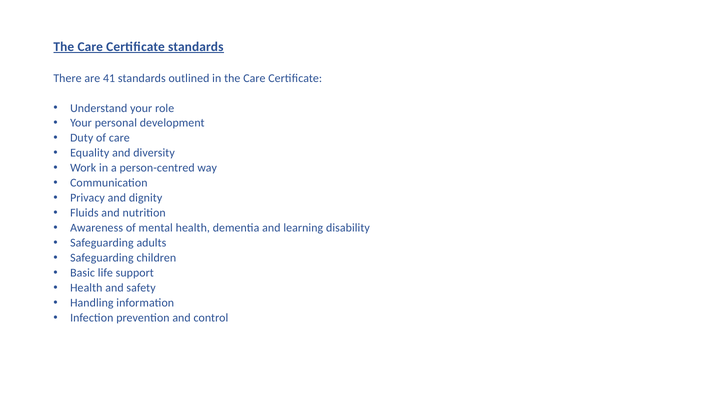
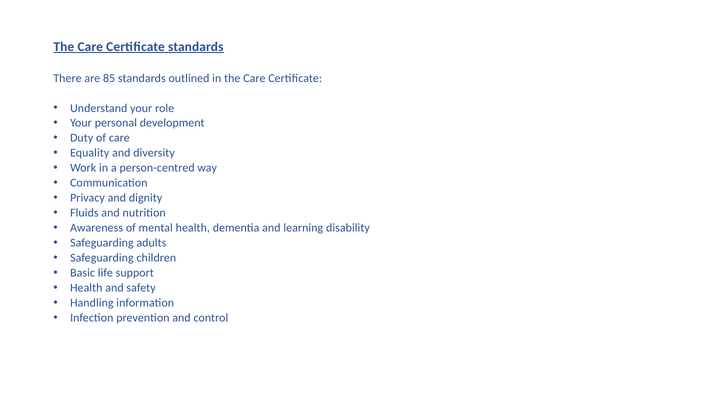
41: 41 -> 85
